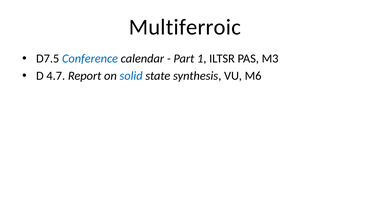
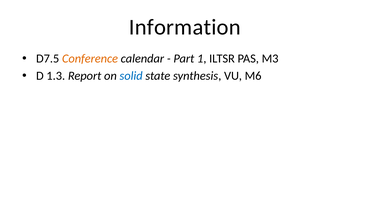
Multiferroic: Multiferroic -> Information
Conference colour: blue -> orange
4.7: 4.7 -> 1.3
